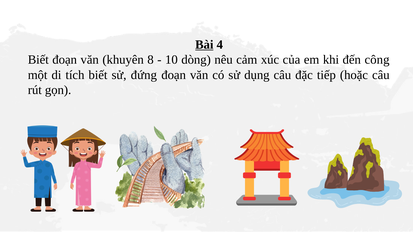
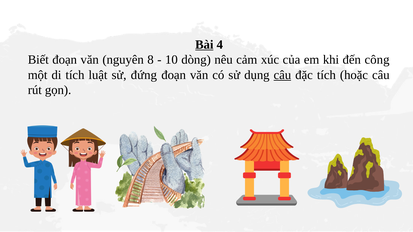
khuyên: khuyên -> nguyên
tích biết: biết -> luật
câu at (282, 75) underline: none -> present
đặc tiếp: tiếp -> tích
